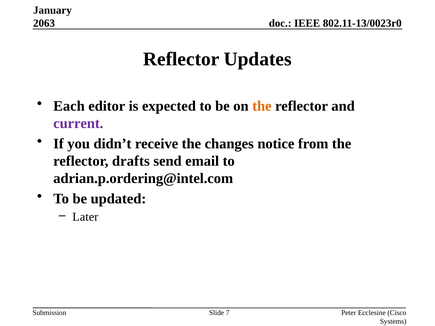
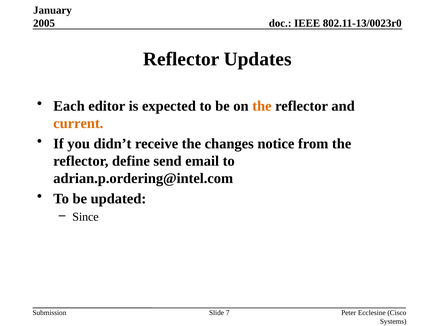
2063: 2063 -> 2005
current colour: purple -> orange
drafts: drafts -> define
Later: Later -> Since
